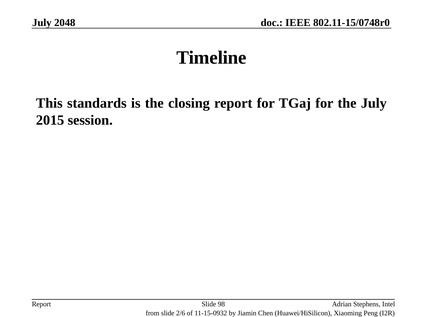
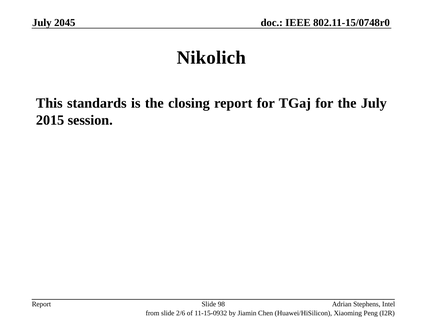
2048: 2048 -> 2045
Timeline: Timeline -> Nikolich
